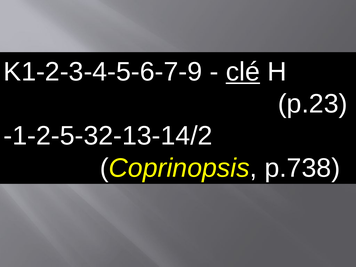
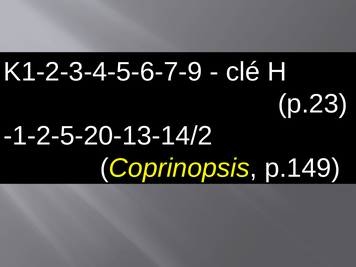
clé underline: present -> none
-1-2-5-32-13-14/2: -1-2-5-32-13-14/2 -> -1-2-5-20-13-14/2
p.738: p.738 -> p.149
